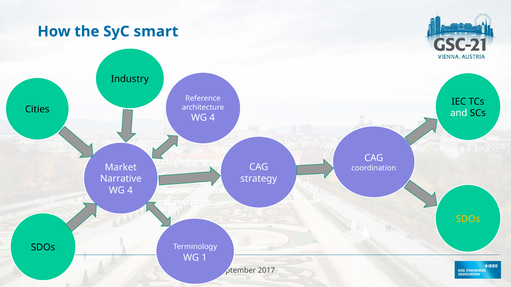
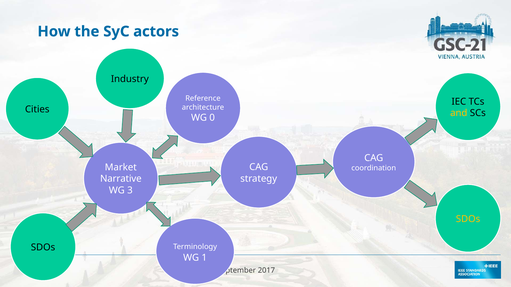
smart: smart -> actors
and colour: white -> yellow
4 at (212, 118): 4 -> 0
4 at (130, 191): 4 -> 3
